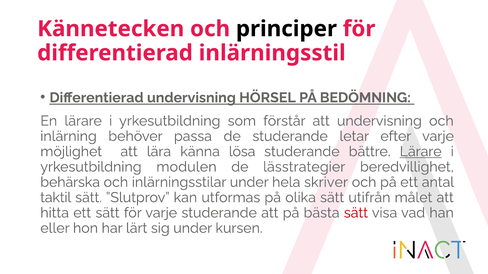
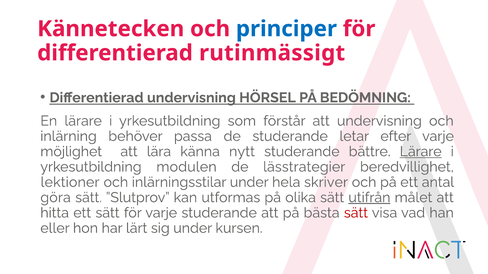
principer colour: black -> blue
inlärningsstil: inlärningsstil -> rutinmässigt
lösa: lösa -> nytt
behärska: behärska -> lektioner
taktil: taktil -> göra
utifrån underline: none -> present
